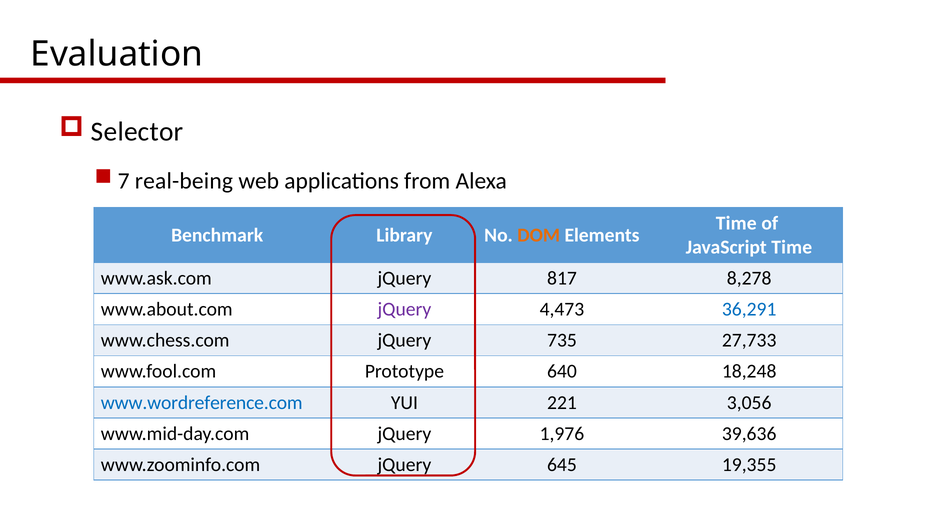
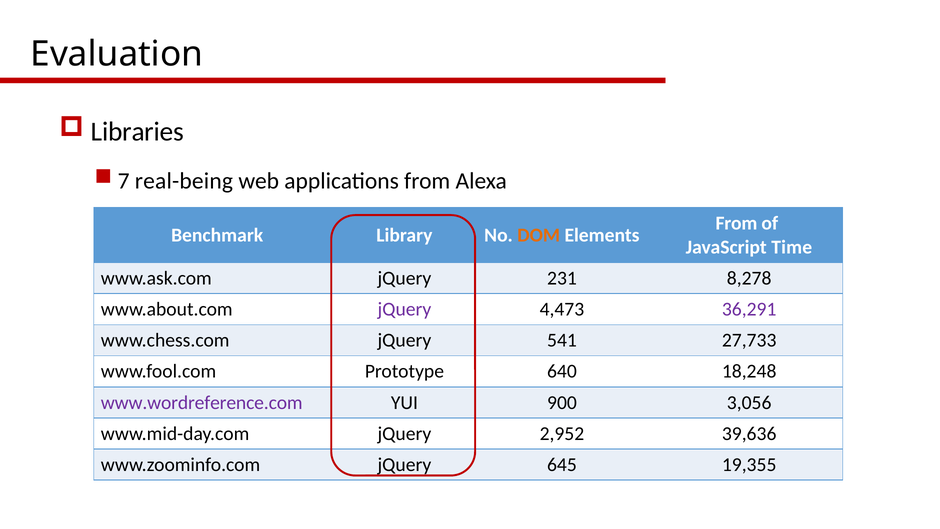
Selector: Selector -> Libraries
Time at (736, 223): Time -> From
817: 817 -> 231
36,291 colour: blue -> purple
735: 735 -> 541
www.wordreference.com colour: blue -> purple
221: 221 -> 900
1,976: 1,976 -> 2,952
